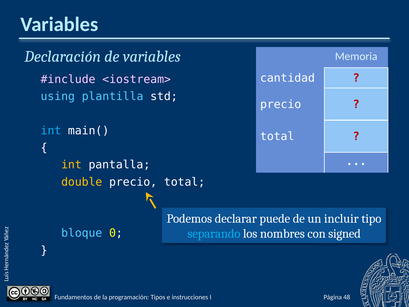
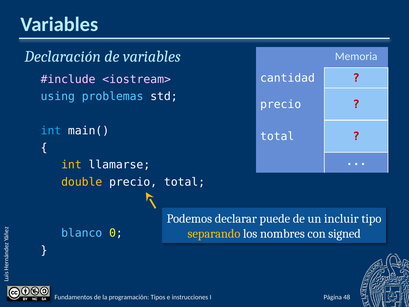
plantilla: plantilla -> problemas
pantalla: pantalla -> llamarse
bloque: bloque -> blanco
separando colour: light blue -> yellow
